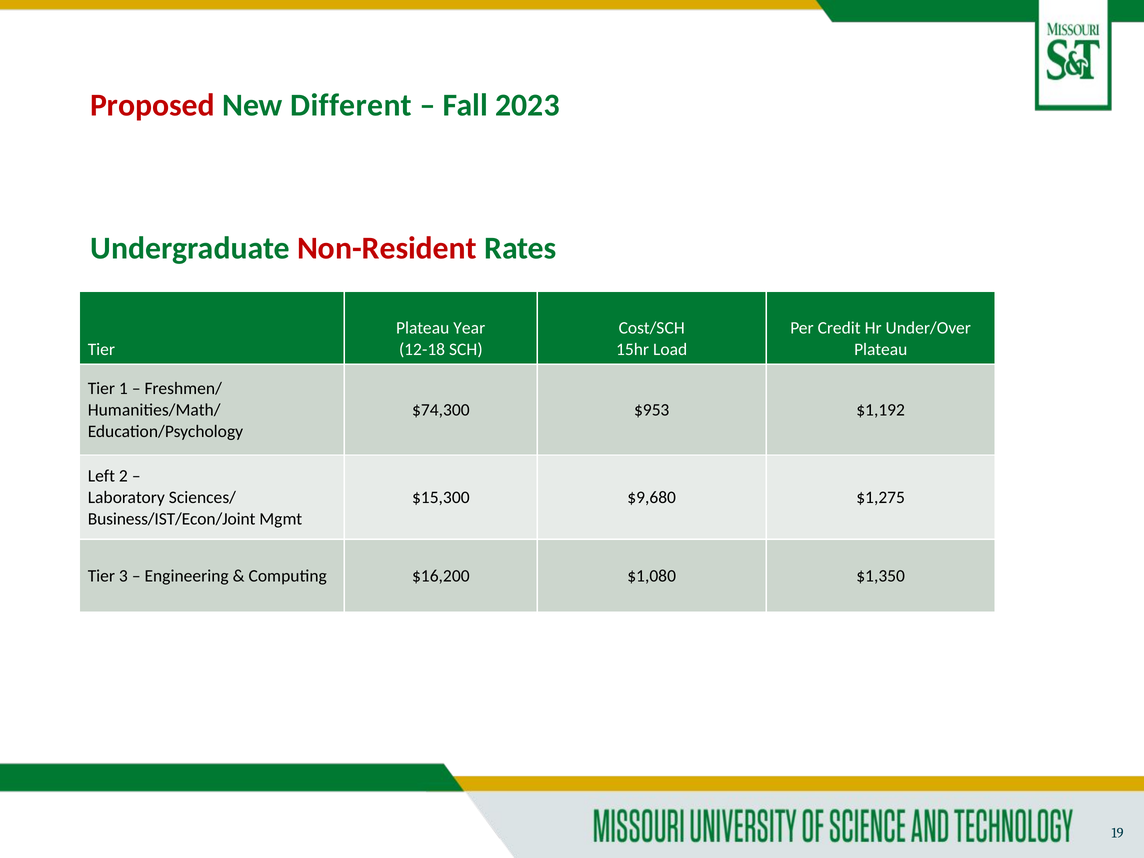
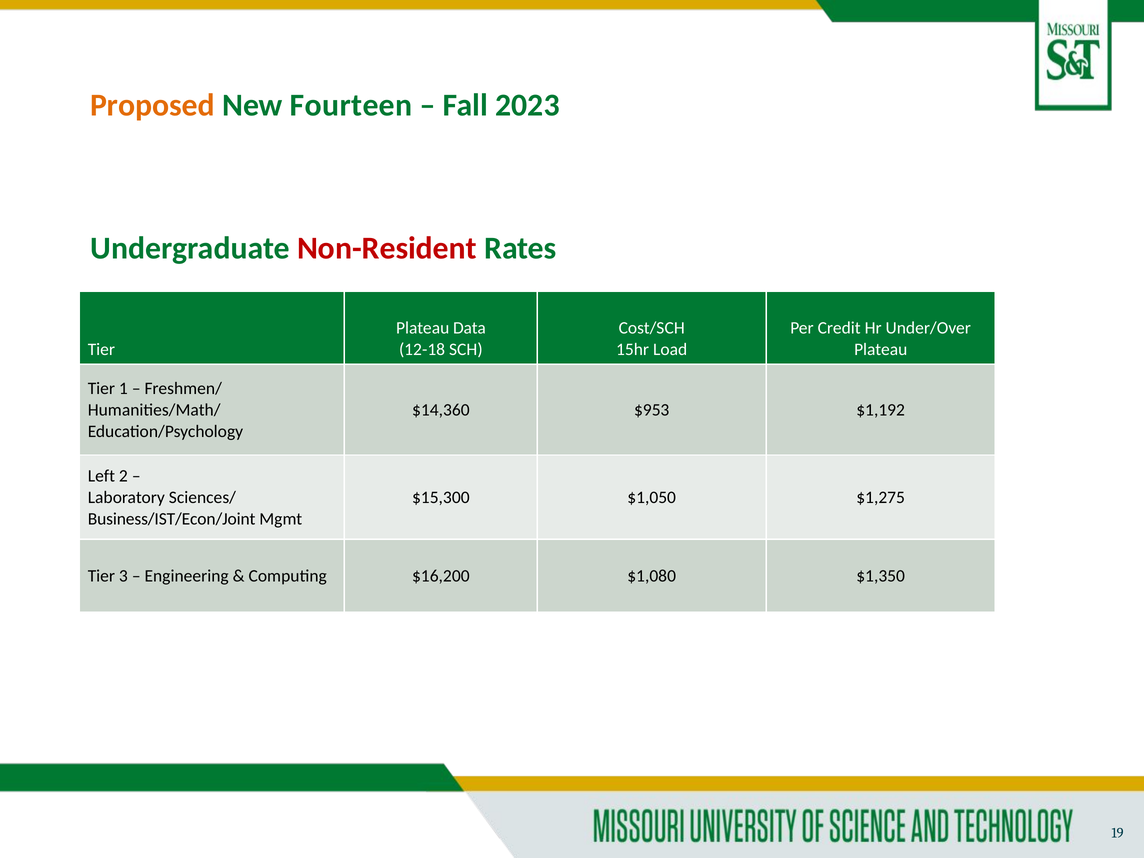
Proposed colour: red -> orange
Different: Different -> Fourteen
Year: Year -> Data
$74,300: $74,300 -> $14,360
$9,680: $9,680 -> $1,050
